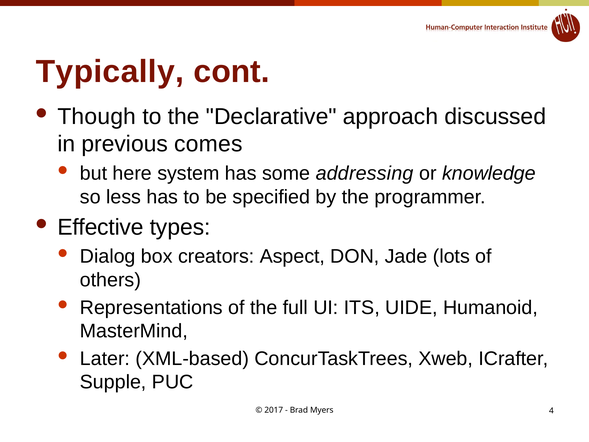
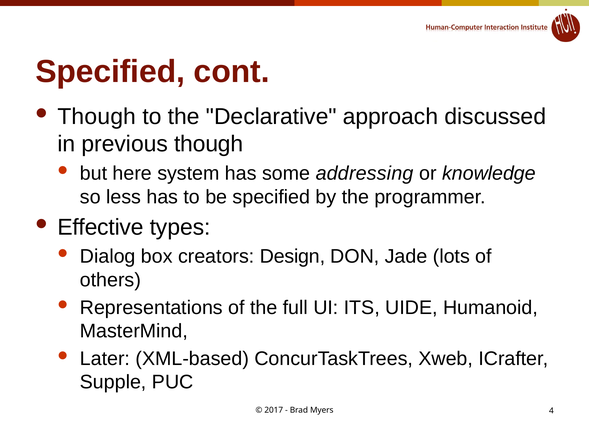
Typically at (110, 71): Typically -> Specified
previous comes: comes -> though
Aspect: Aspect -> Design
